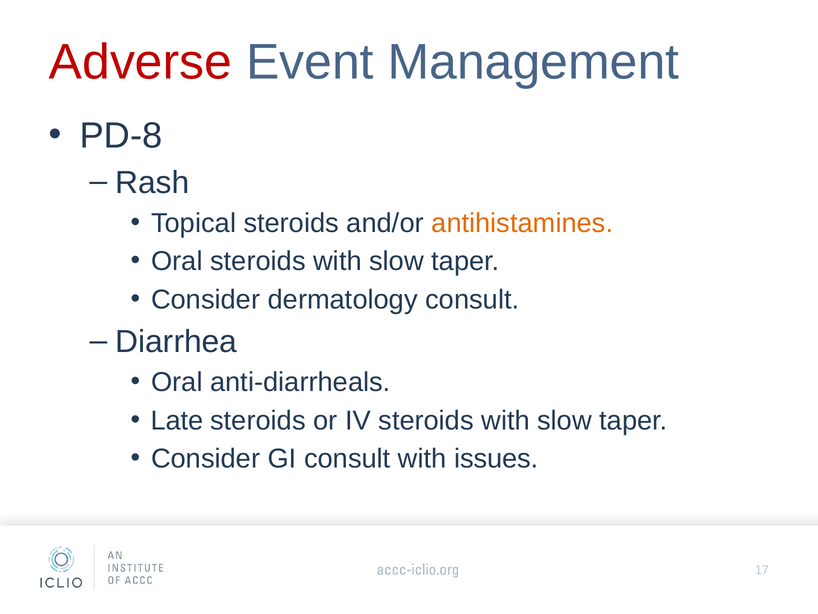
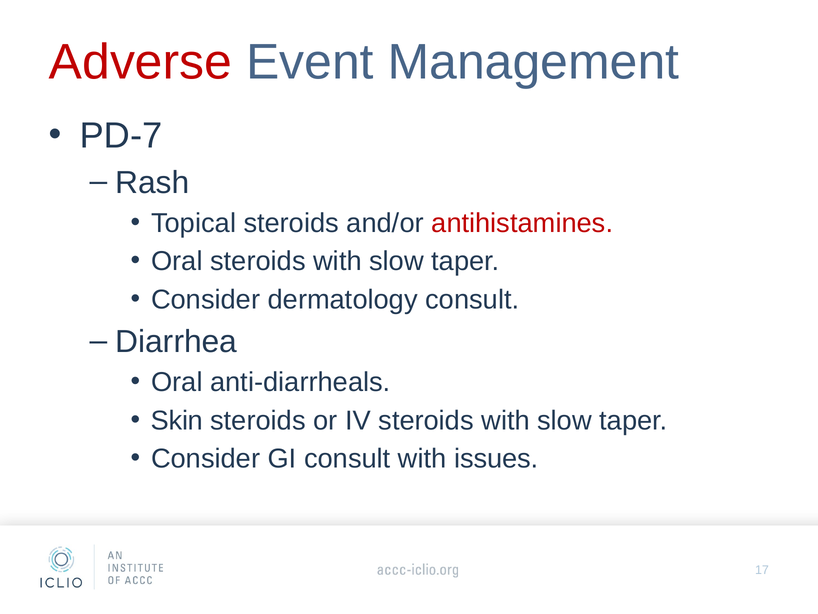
PD-8: PD-8 -> PD-7
antihistamines colour: orange -> red
Late: Late -> Skin
